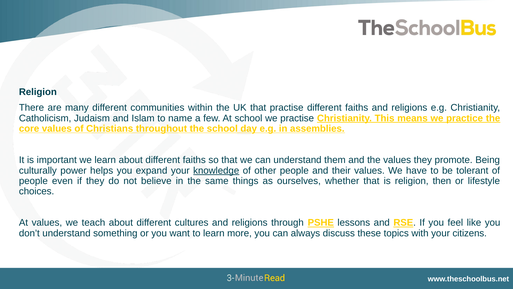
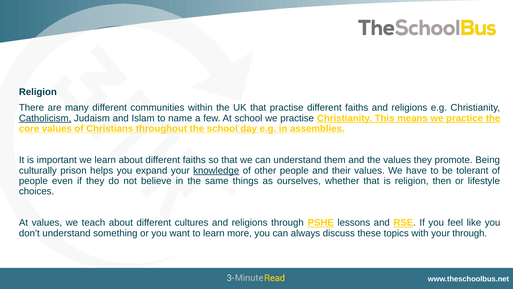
Catholicism underline: none -> present
power: power -> prison
your citizens: citizens -> through
